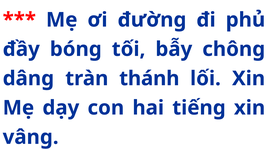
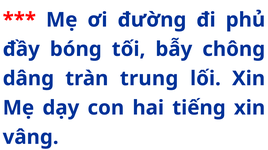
thánh: thánh -> trung
